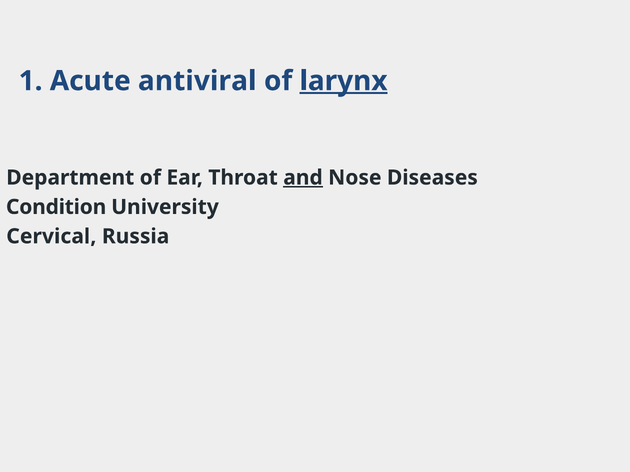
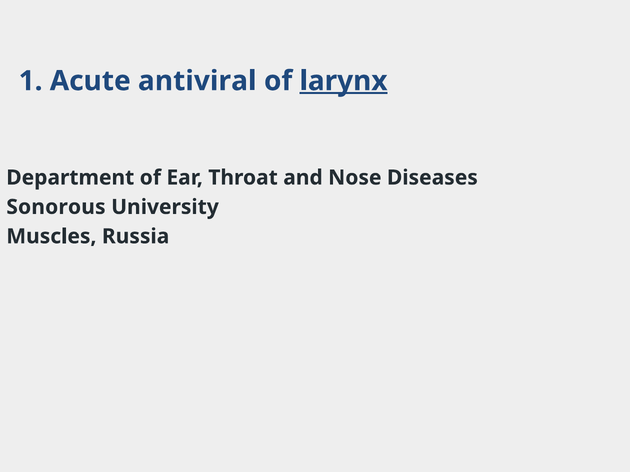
and underline: present -> none
Condition: Condition -> Sonorous
Cervical: Cervical -> Muscles
